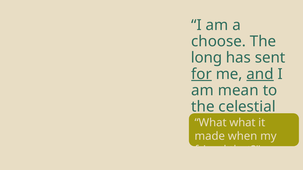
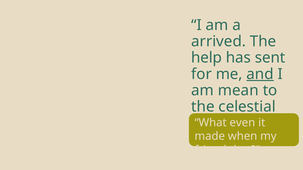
choose: choose -> arrived
long: long -> help
for underline: present -> none
what at (242, 123): what -> even
